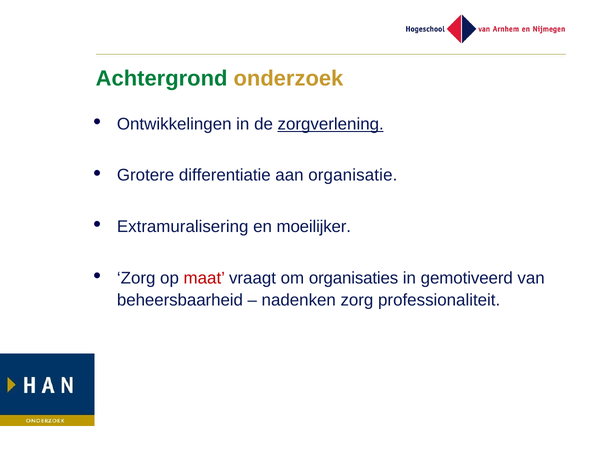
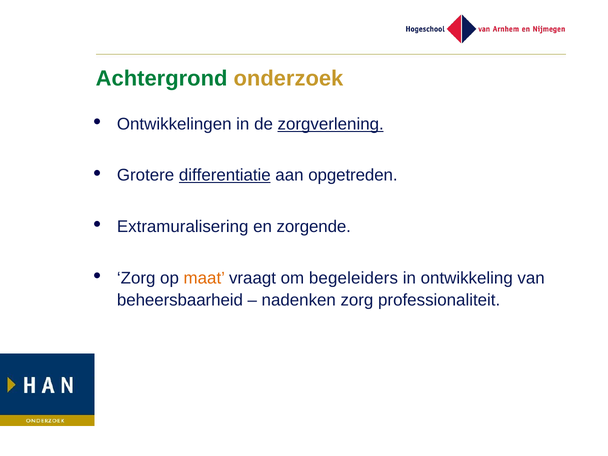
differentiatie underline: none -> present
organisatie: organisatie -> opgetreden
moeilijker: moeilijker -> zorgende
maat colour: red -> orange
organisaties: organisaties -> begeleiders
gemotiveerd: gemotiveerd -> ontwikkeling
